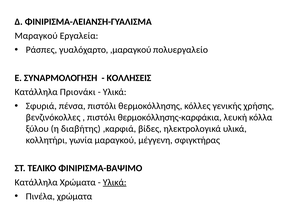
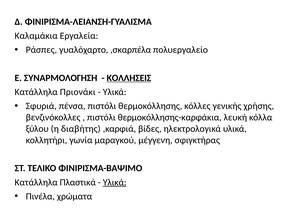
Μαραγκού at (36, 36): Μαραγκού -> Καλαμάκια
,μαραγκού: ,μαραγκού -> ,σκαρπέλα
ΚΟΛΛΗΣΕΙΣ underline: none -> present
Κατάλληλα Χρώματα: Χρώματα -> Πλαστικά
